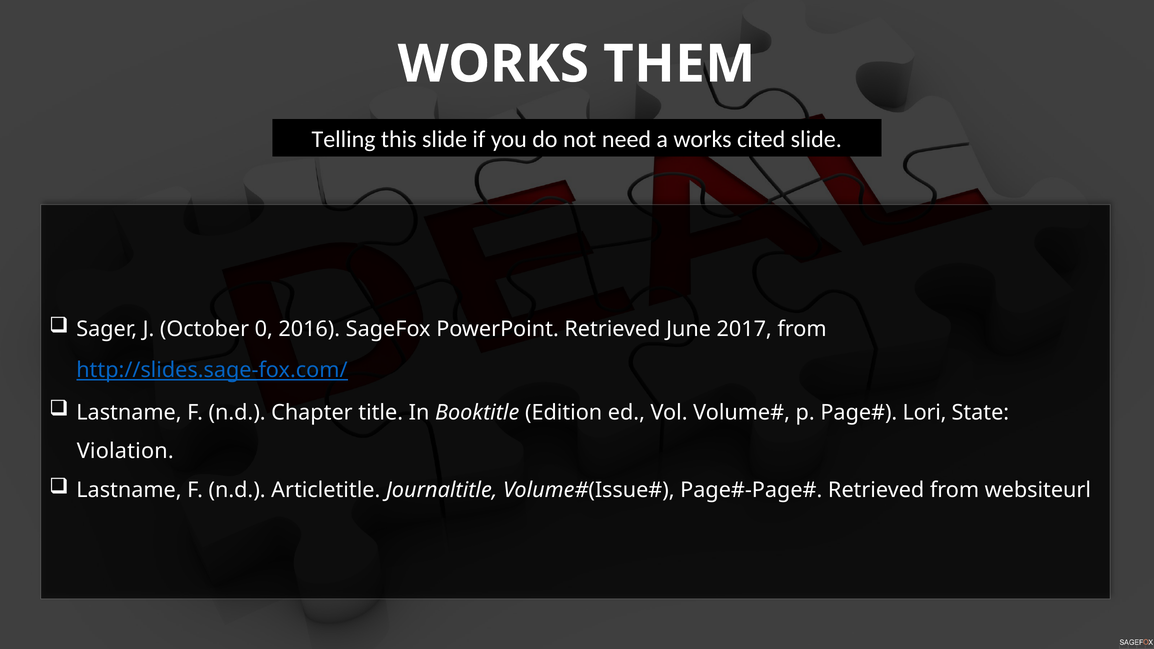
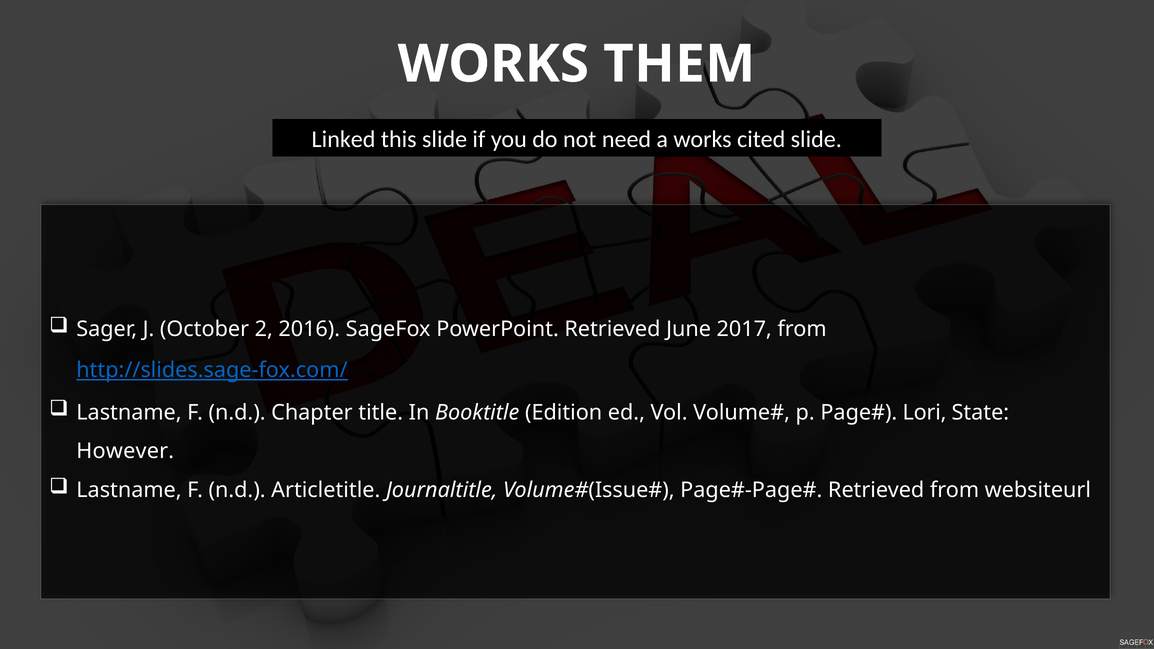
Telling: Telling -> Linked
0: 0 -> 2
Violation: Violation -> However
